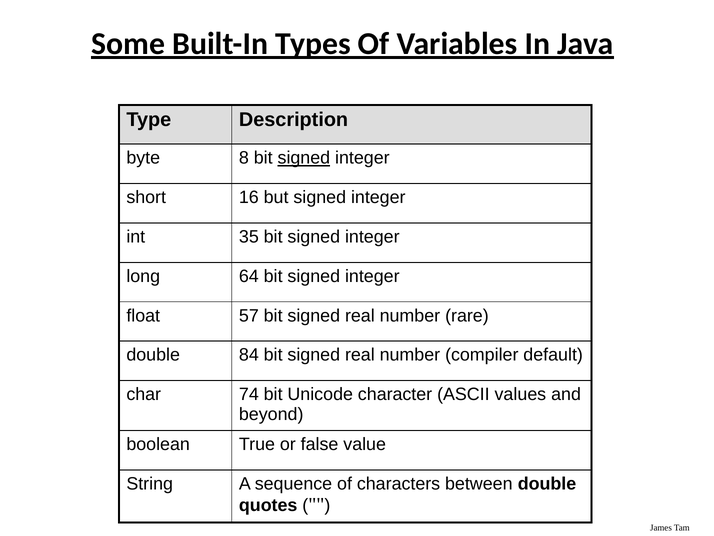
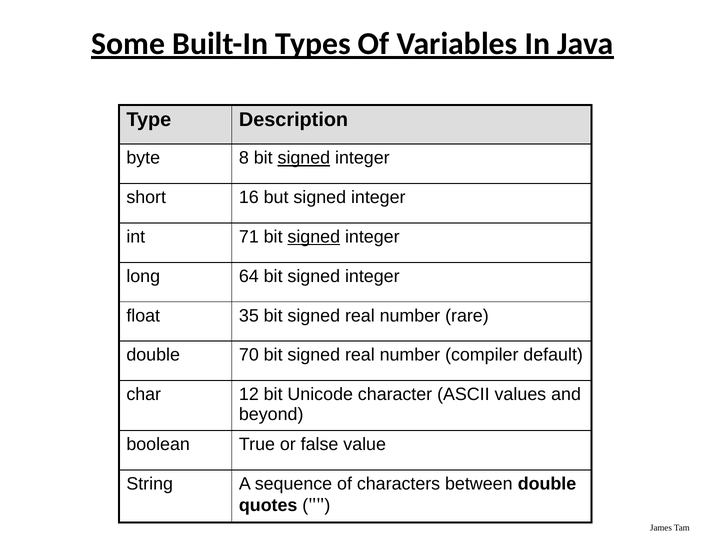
35: 35 -> 71
signed at (314, 237) underline: none -> present
57: 57 -> 35
84: 84 -> 70
74: 74 -> 12
